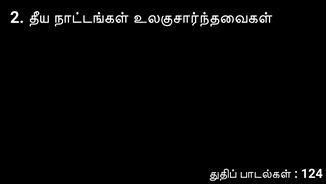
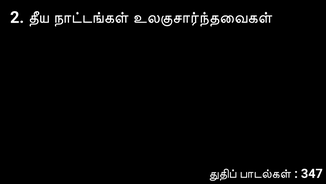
124: 124 -> 347
